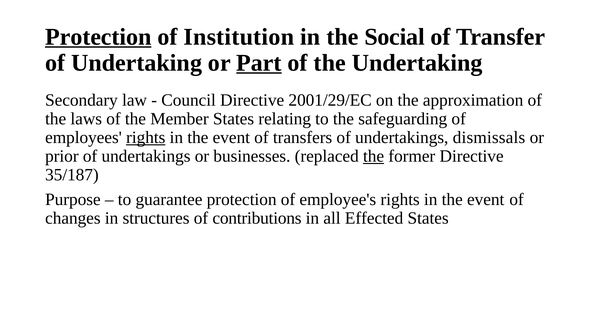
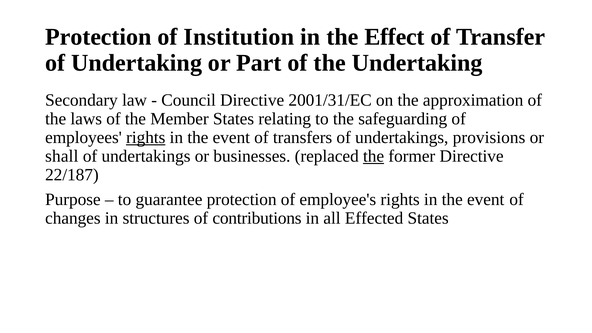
Protection at (98, 37) underline: present -> none
Social: Social -> Effect
Part underline: present -> none
2001/29/EC: 2001/29/EC -> 2001/31/EC
dismissals: dismissals -> provisions
prior: prior -> shall
35/187: 35/187 -> 22/187
